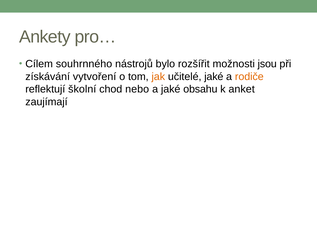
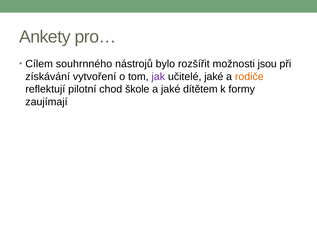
jak colour: orange -> purple
školní: školní -> pilotní
nebo: nebo -> škole
obsahu: obsahu -> dítětem
anket: anket -> formy
